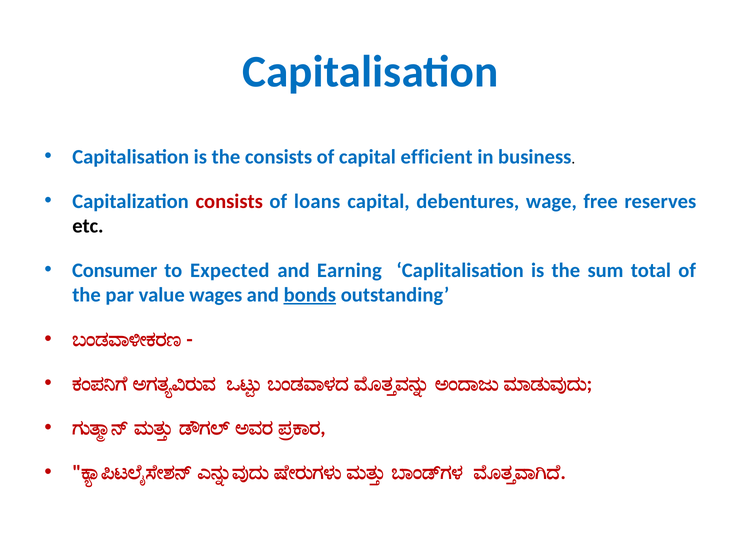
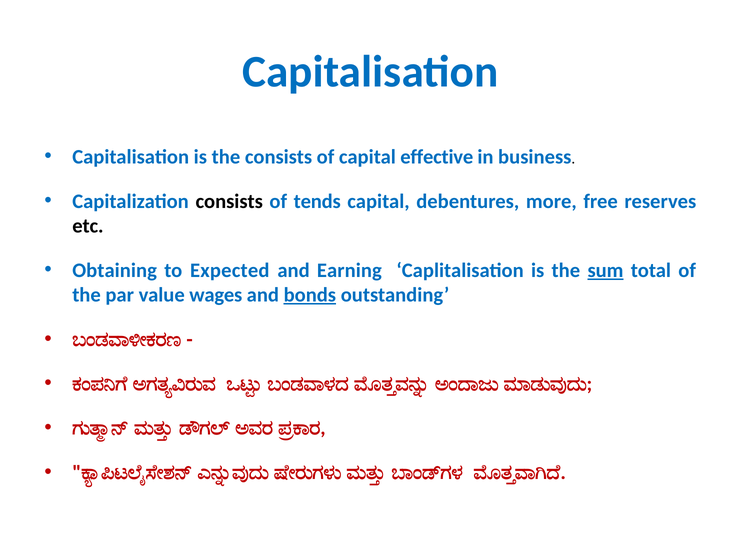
efficient: efficient -> effective
consists at (229, 202) colour: red -> black
loans: loans -> tends
wage: wage -> more
Consumer: Consumer -> Obtaining
sum underline: none -> present
